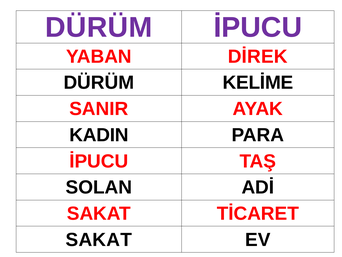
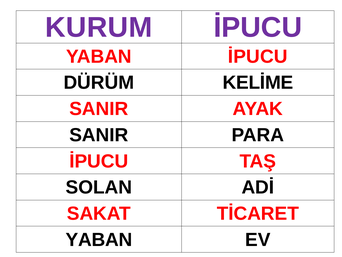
DÜRÜM at (99, 27): DÜRÜM -> KURUM
YABAN DİREK: DİREK -> İPUCU
KADIN at (99, 135): KADIN -> SANIR
SAKAT at (99, 239): SAKAT -> YABAN
